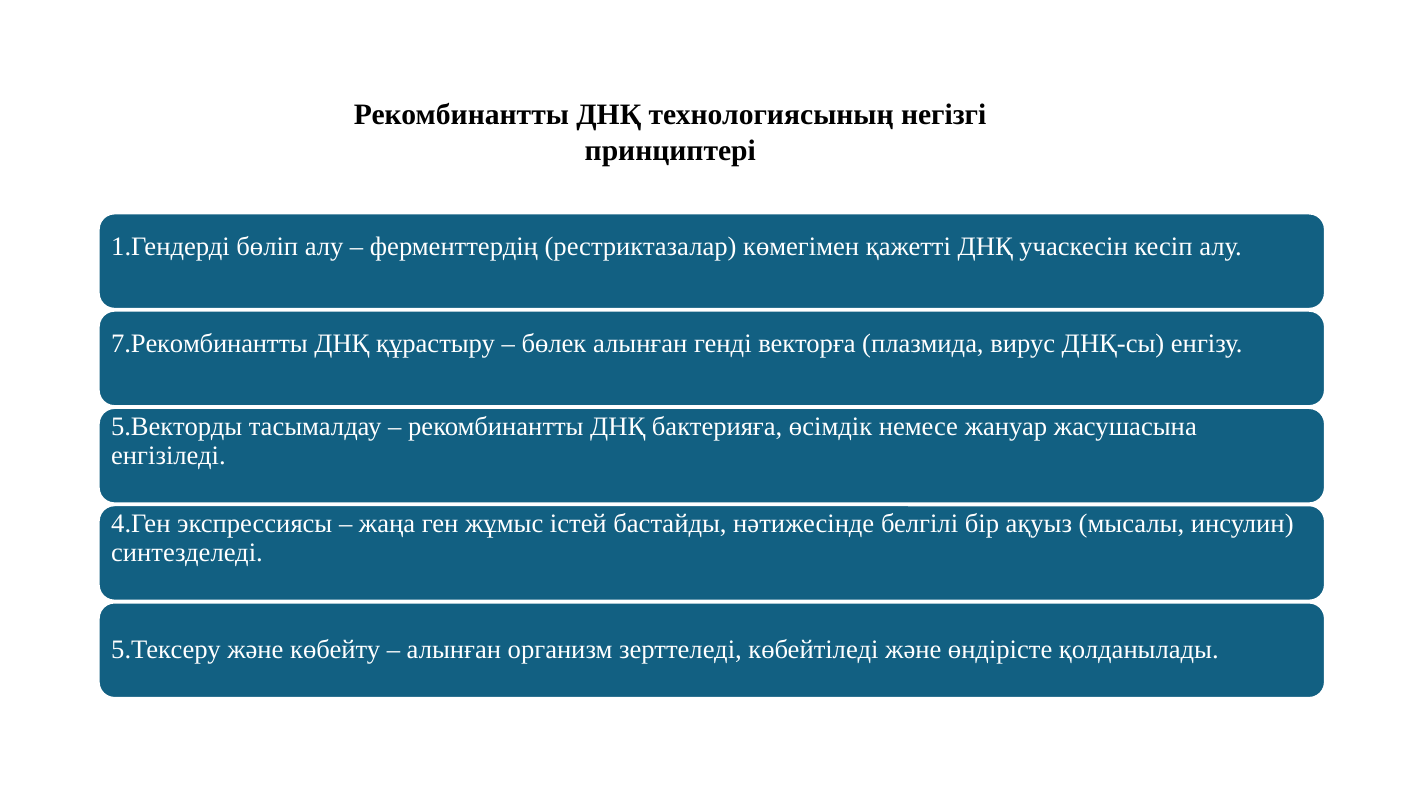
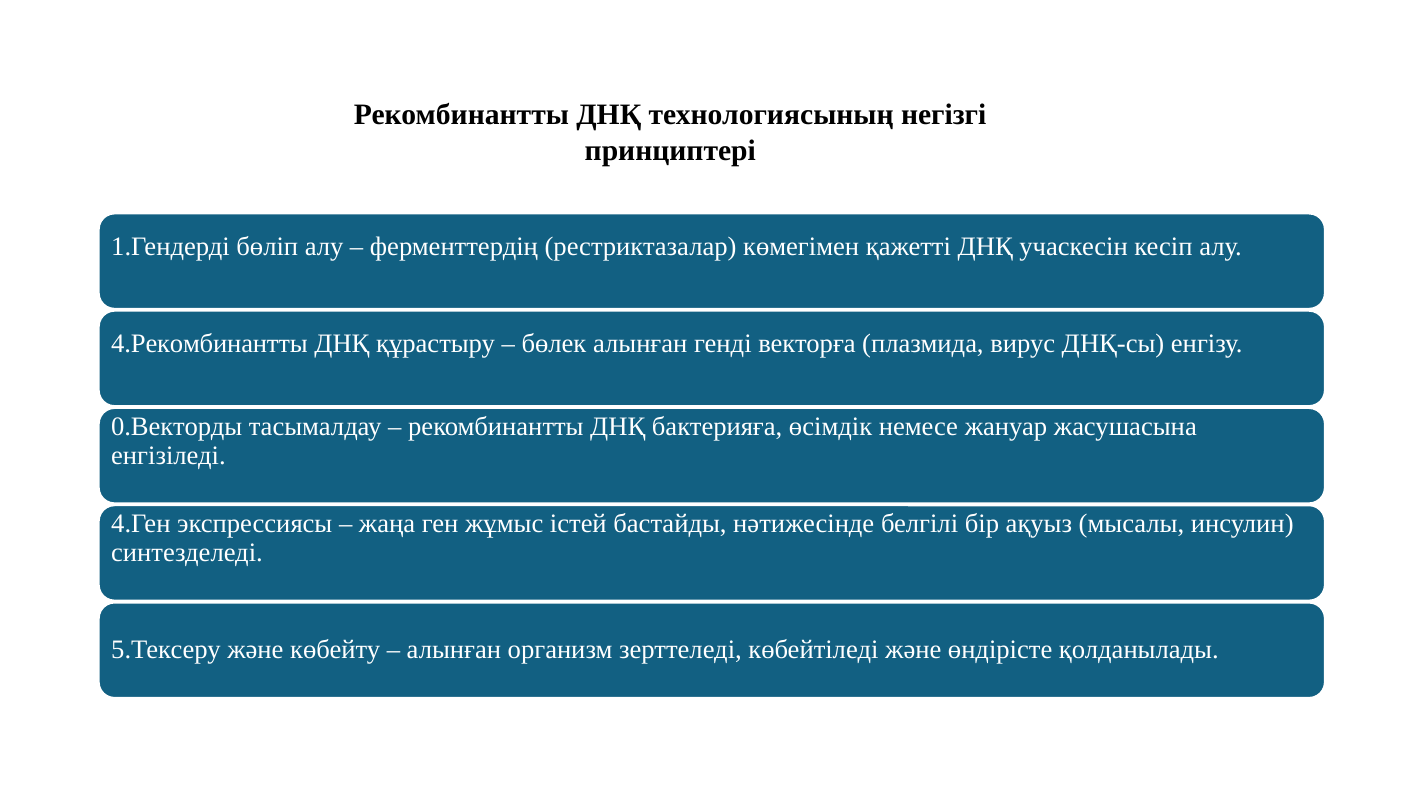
7.Рекомбинантты: 7.Рекомбинантты -> 4.Рекомбинантты
5.Векторды: 5.Векторды -> 0.Векторды
